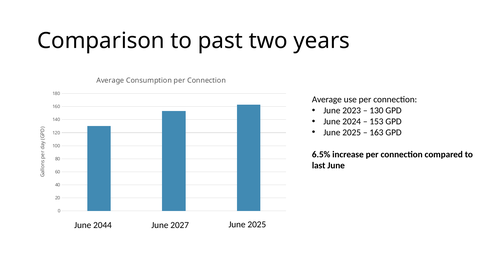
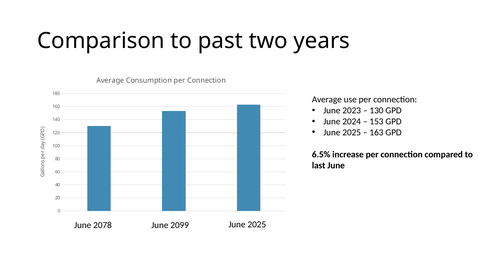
2044: 2044 -> 2078
2027: 2027 -> 2099
